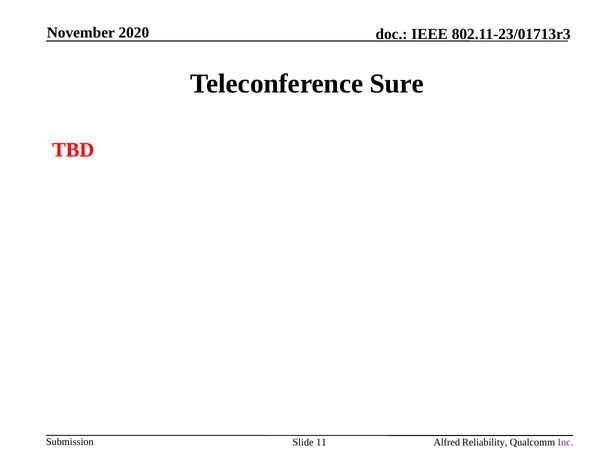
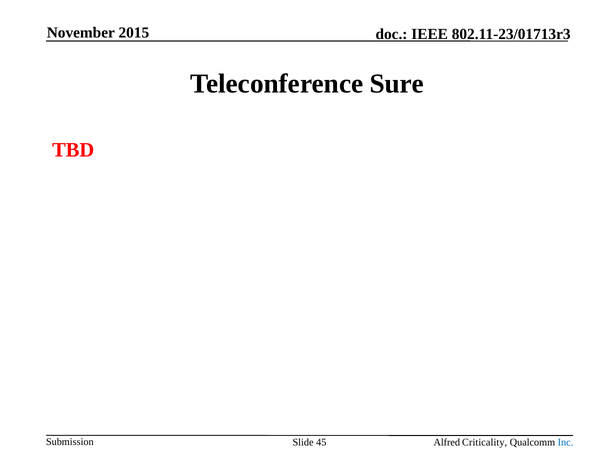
2020: 2020 -> 2015
11: 11 -> 45
Reliability: Reliability -> Criticality
Inc colour: purple -> blue
